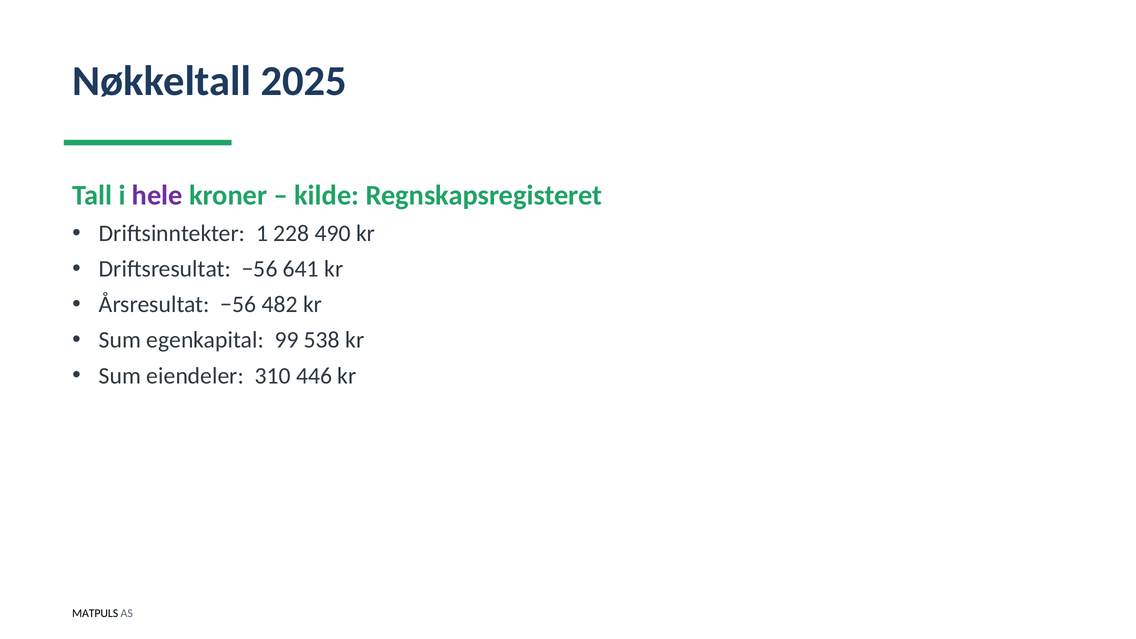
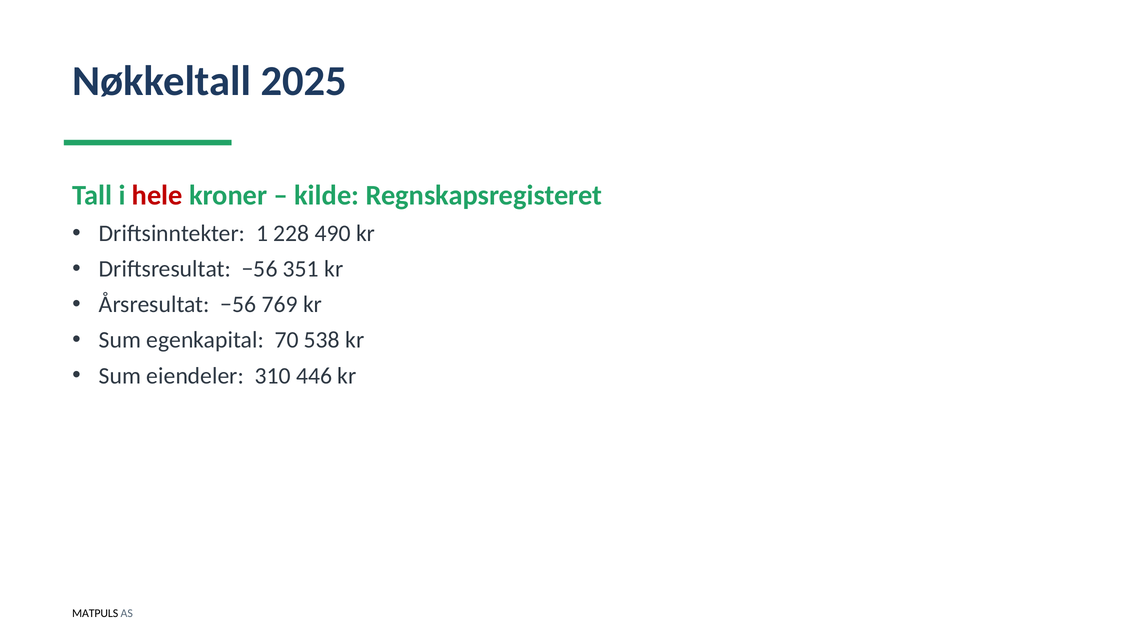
hele colour: purple -> red
641: 641 -> 351
482: 482 -> 769
99: 99 -> 70
